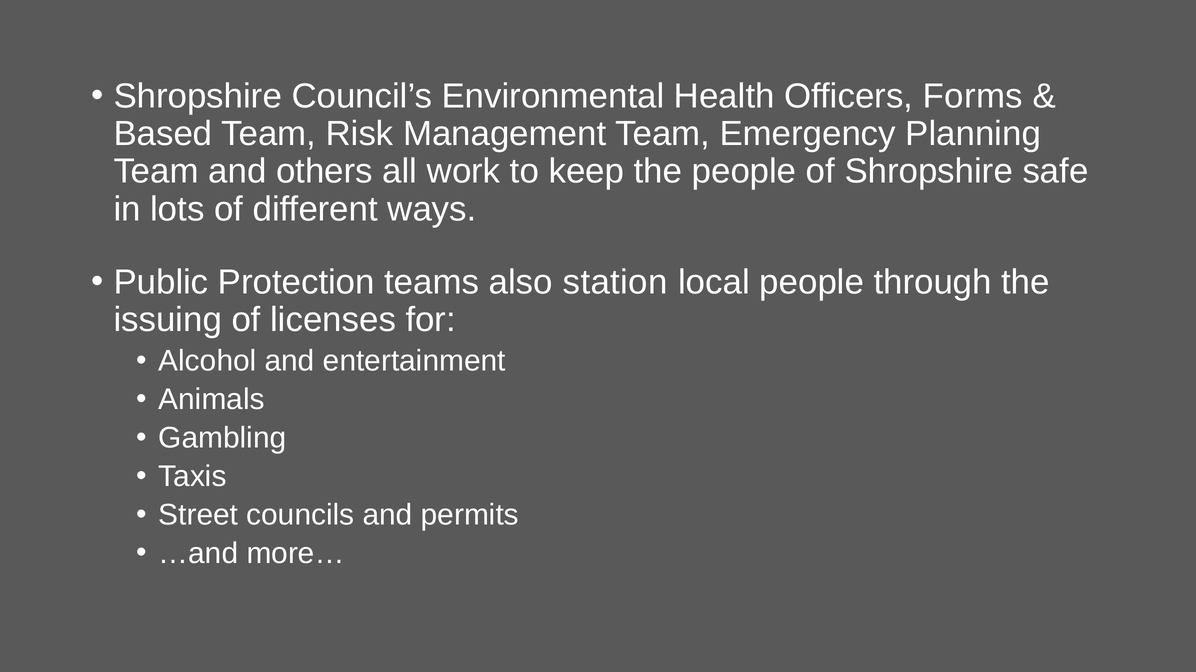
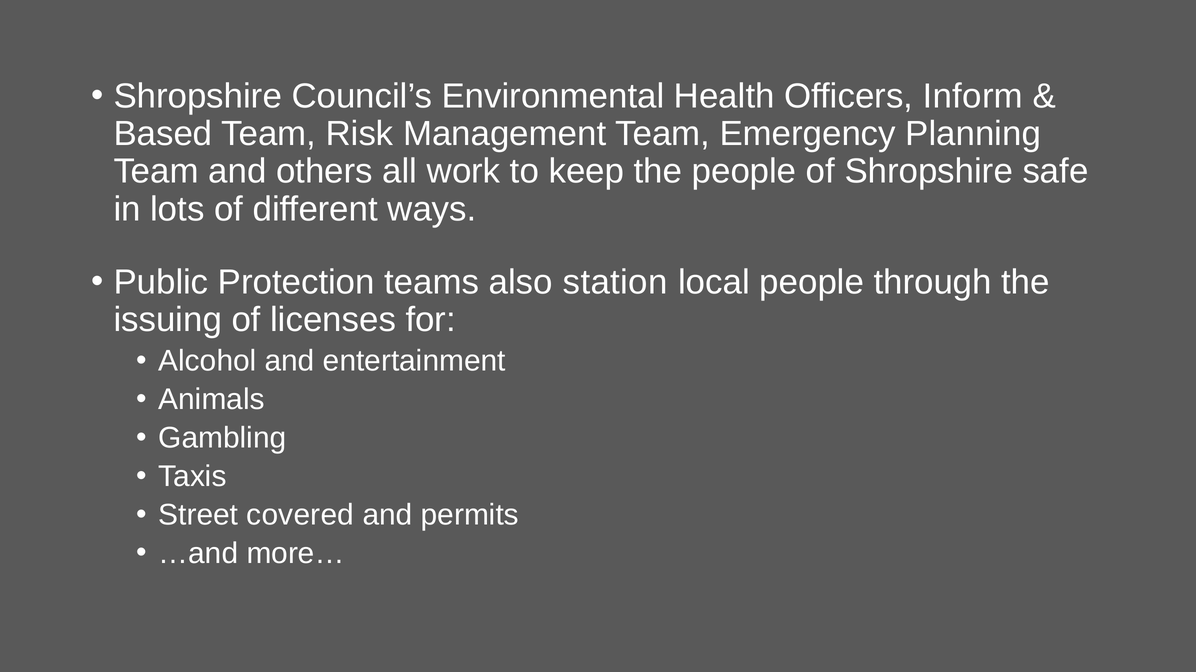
Forms: Forms -> Inform
councils: councils -> covered
